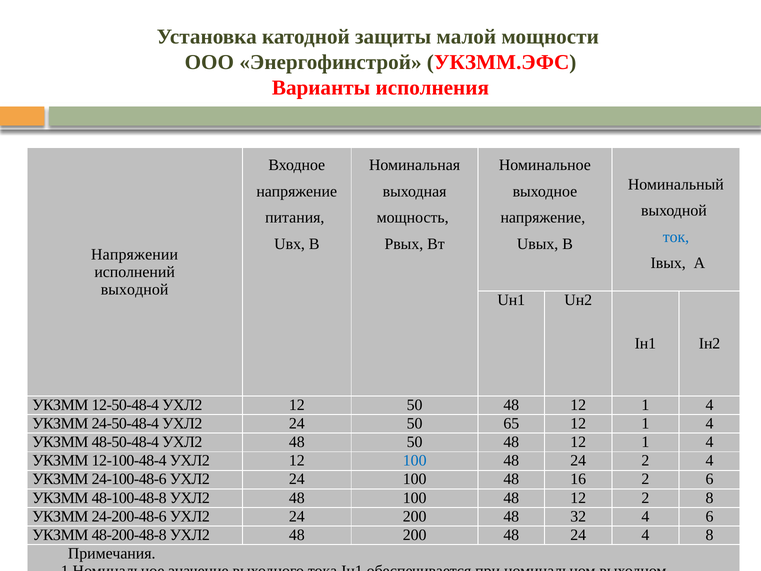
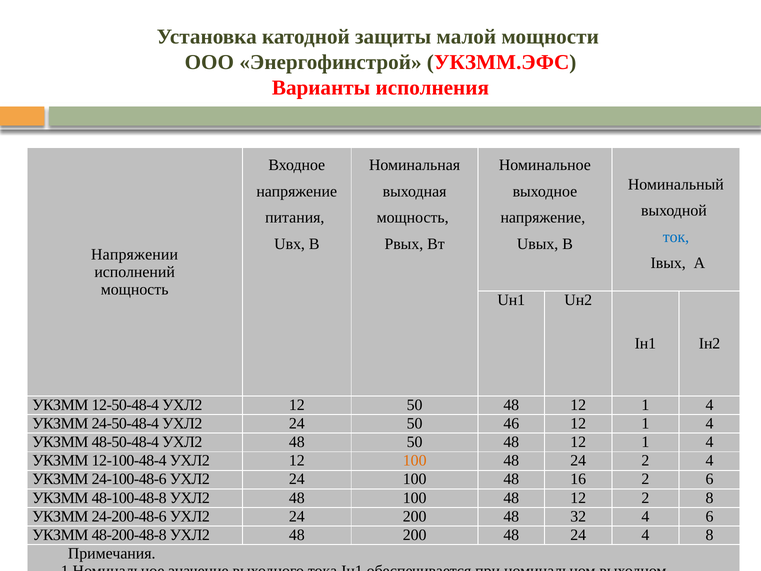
выходной at (135, 289): выходной -> мощность
65: 65 -> 46
100 at (415, 460) colour: blue -> orange
